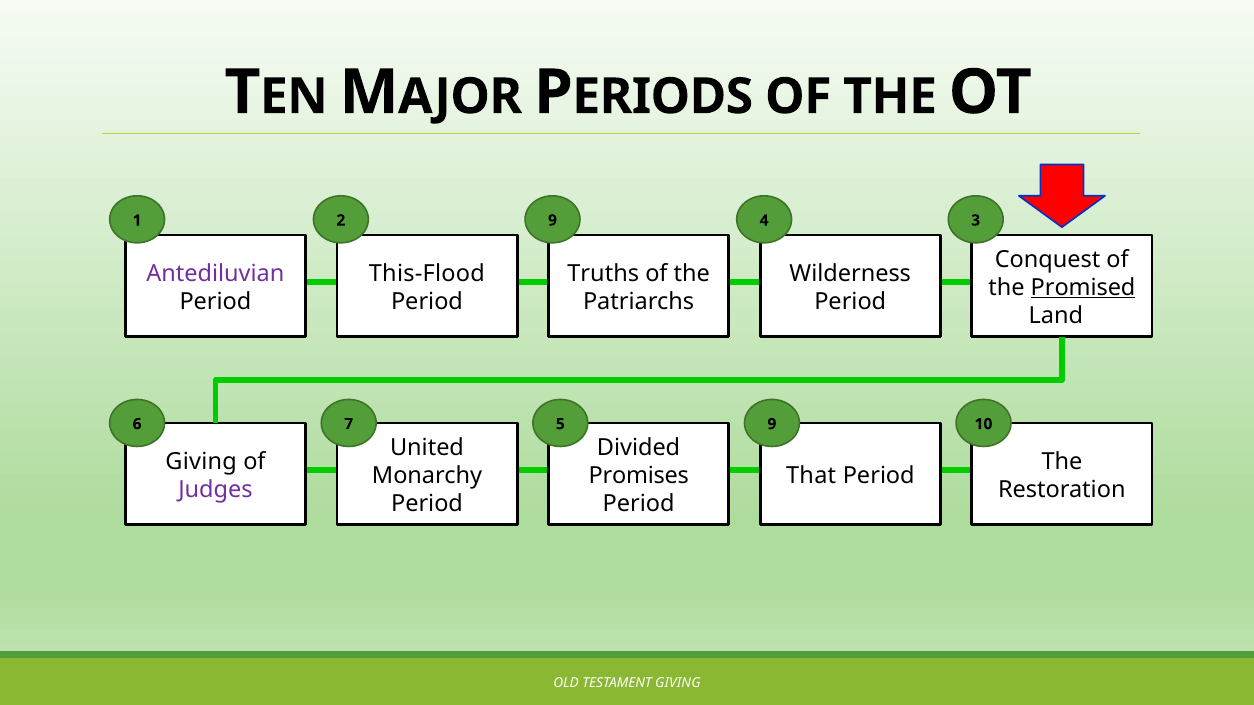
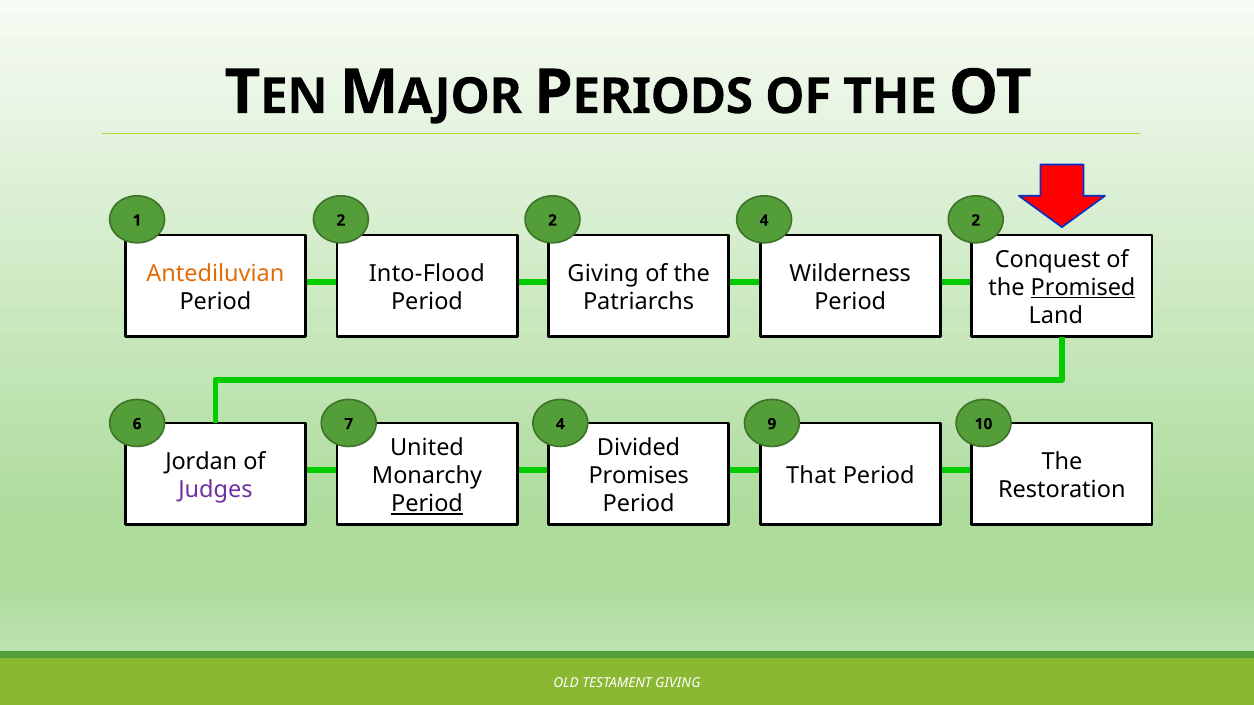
2 9: 9 -> 2
4 3: 3 -> 2
Antediluvian colour: purple -> orange
This-Flood: This-Flood -> Into-Flood
Truths at (603, 274): Truths -> Giving
7 5: 5 -> 4
Giving at (201, 462): Giving -> Jordan
Period at (427, 504) underline: none -> present
